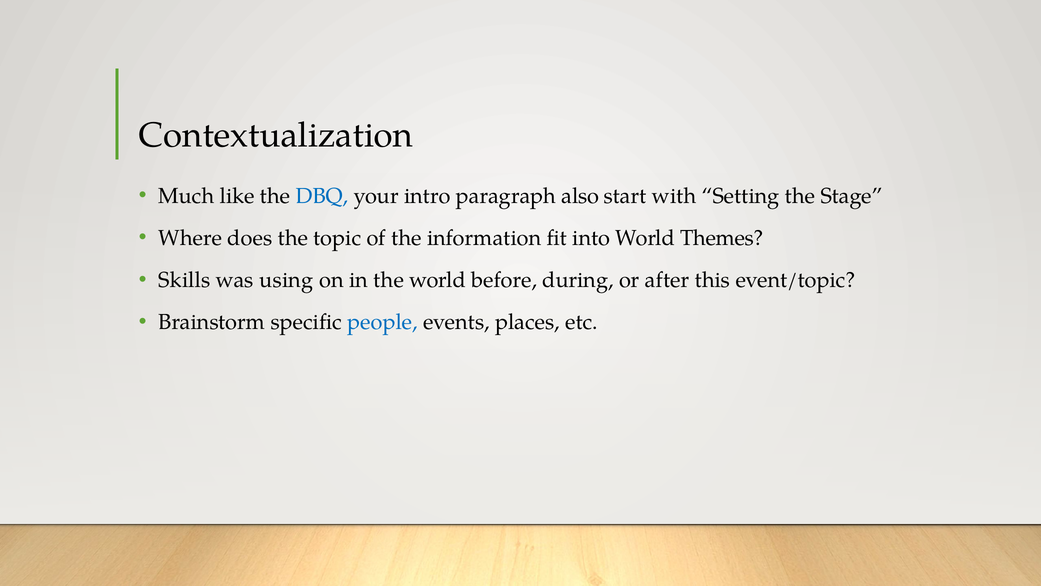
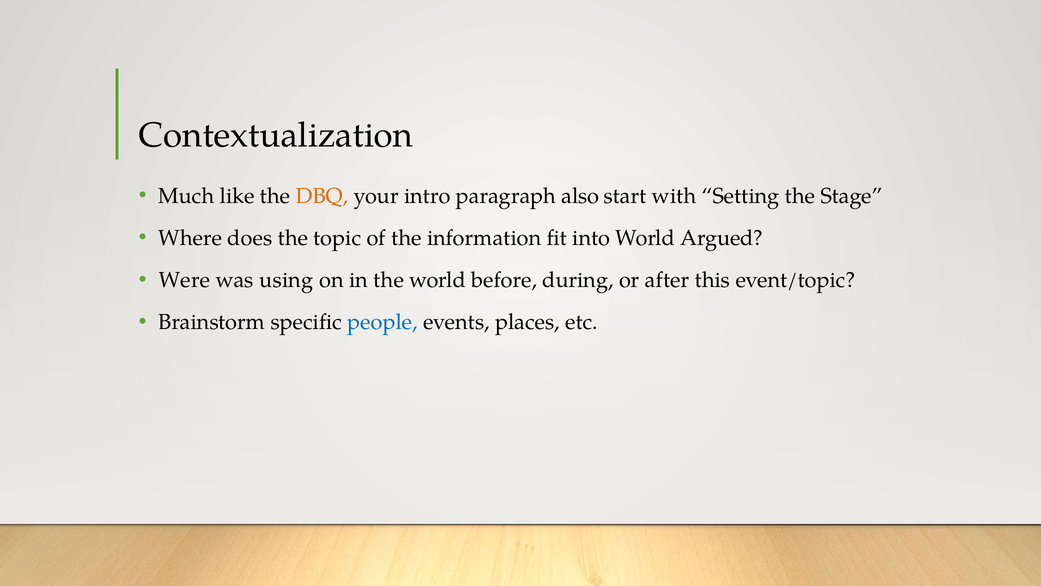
DBQ colour: blue -> orange
Themes: Themes -> Argued
Skills: Skills -> Were
